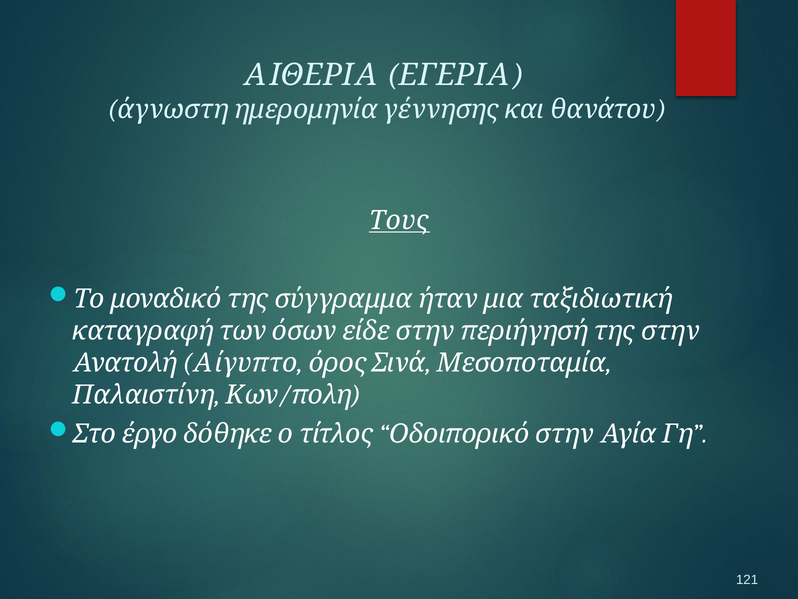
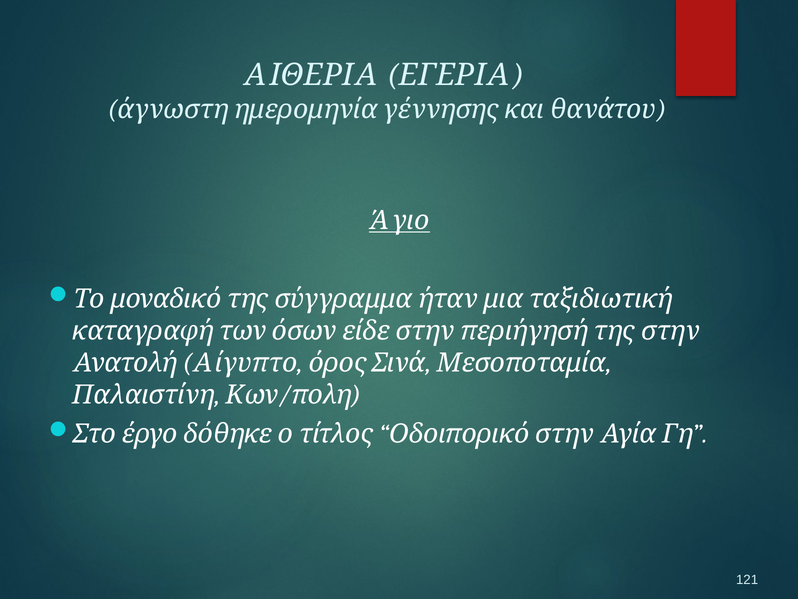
Τους: Τους -> Άγιο
